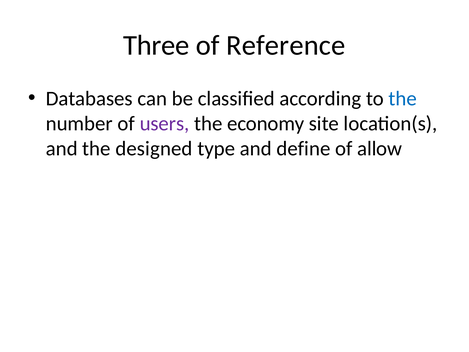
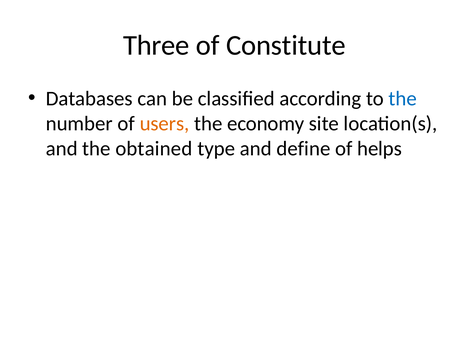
Reference: Reference -> Constitute
users colour: purple -> orange
designed: designed -> obtained
allow: allow -> helps
